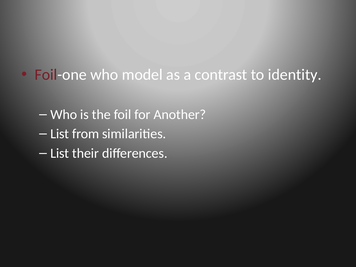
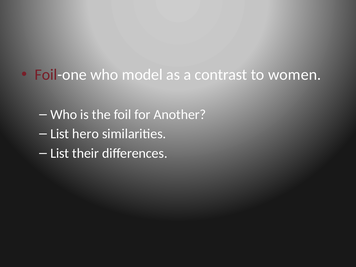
identity: identity -> women
from: from -> hero
